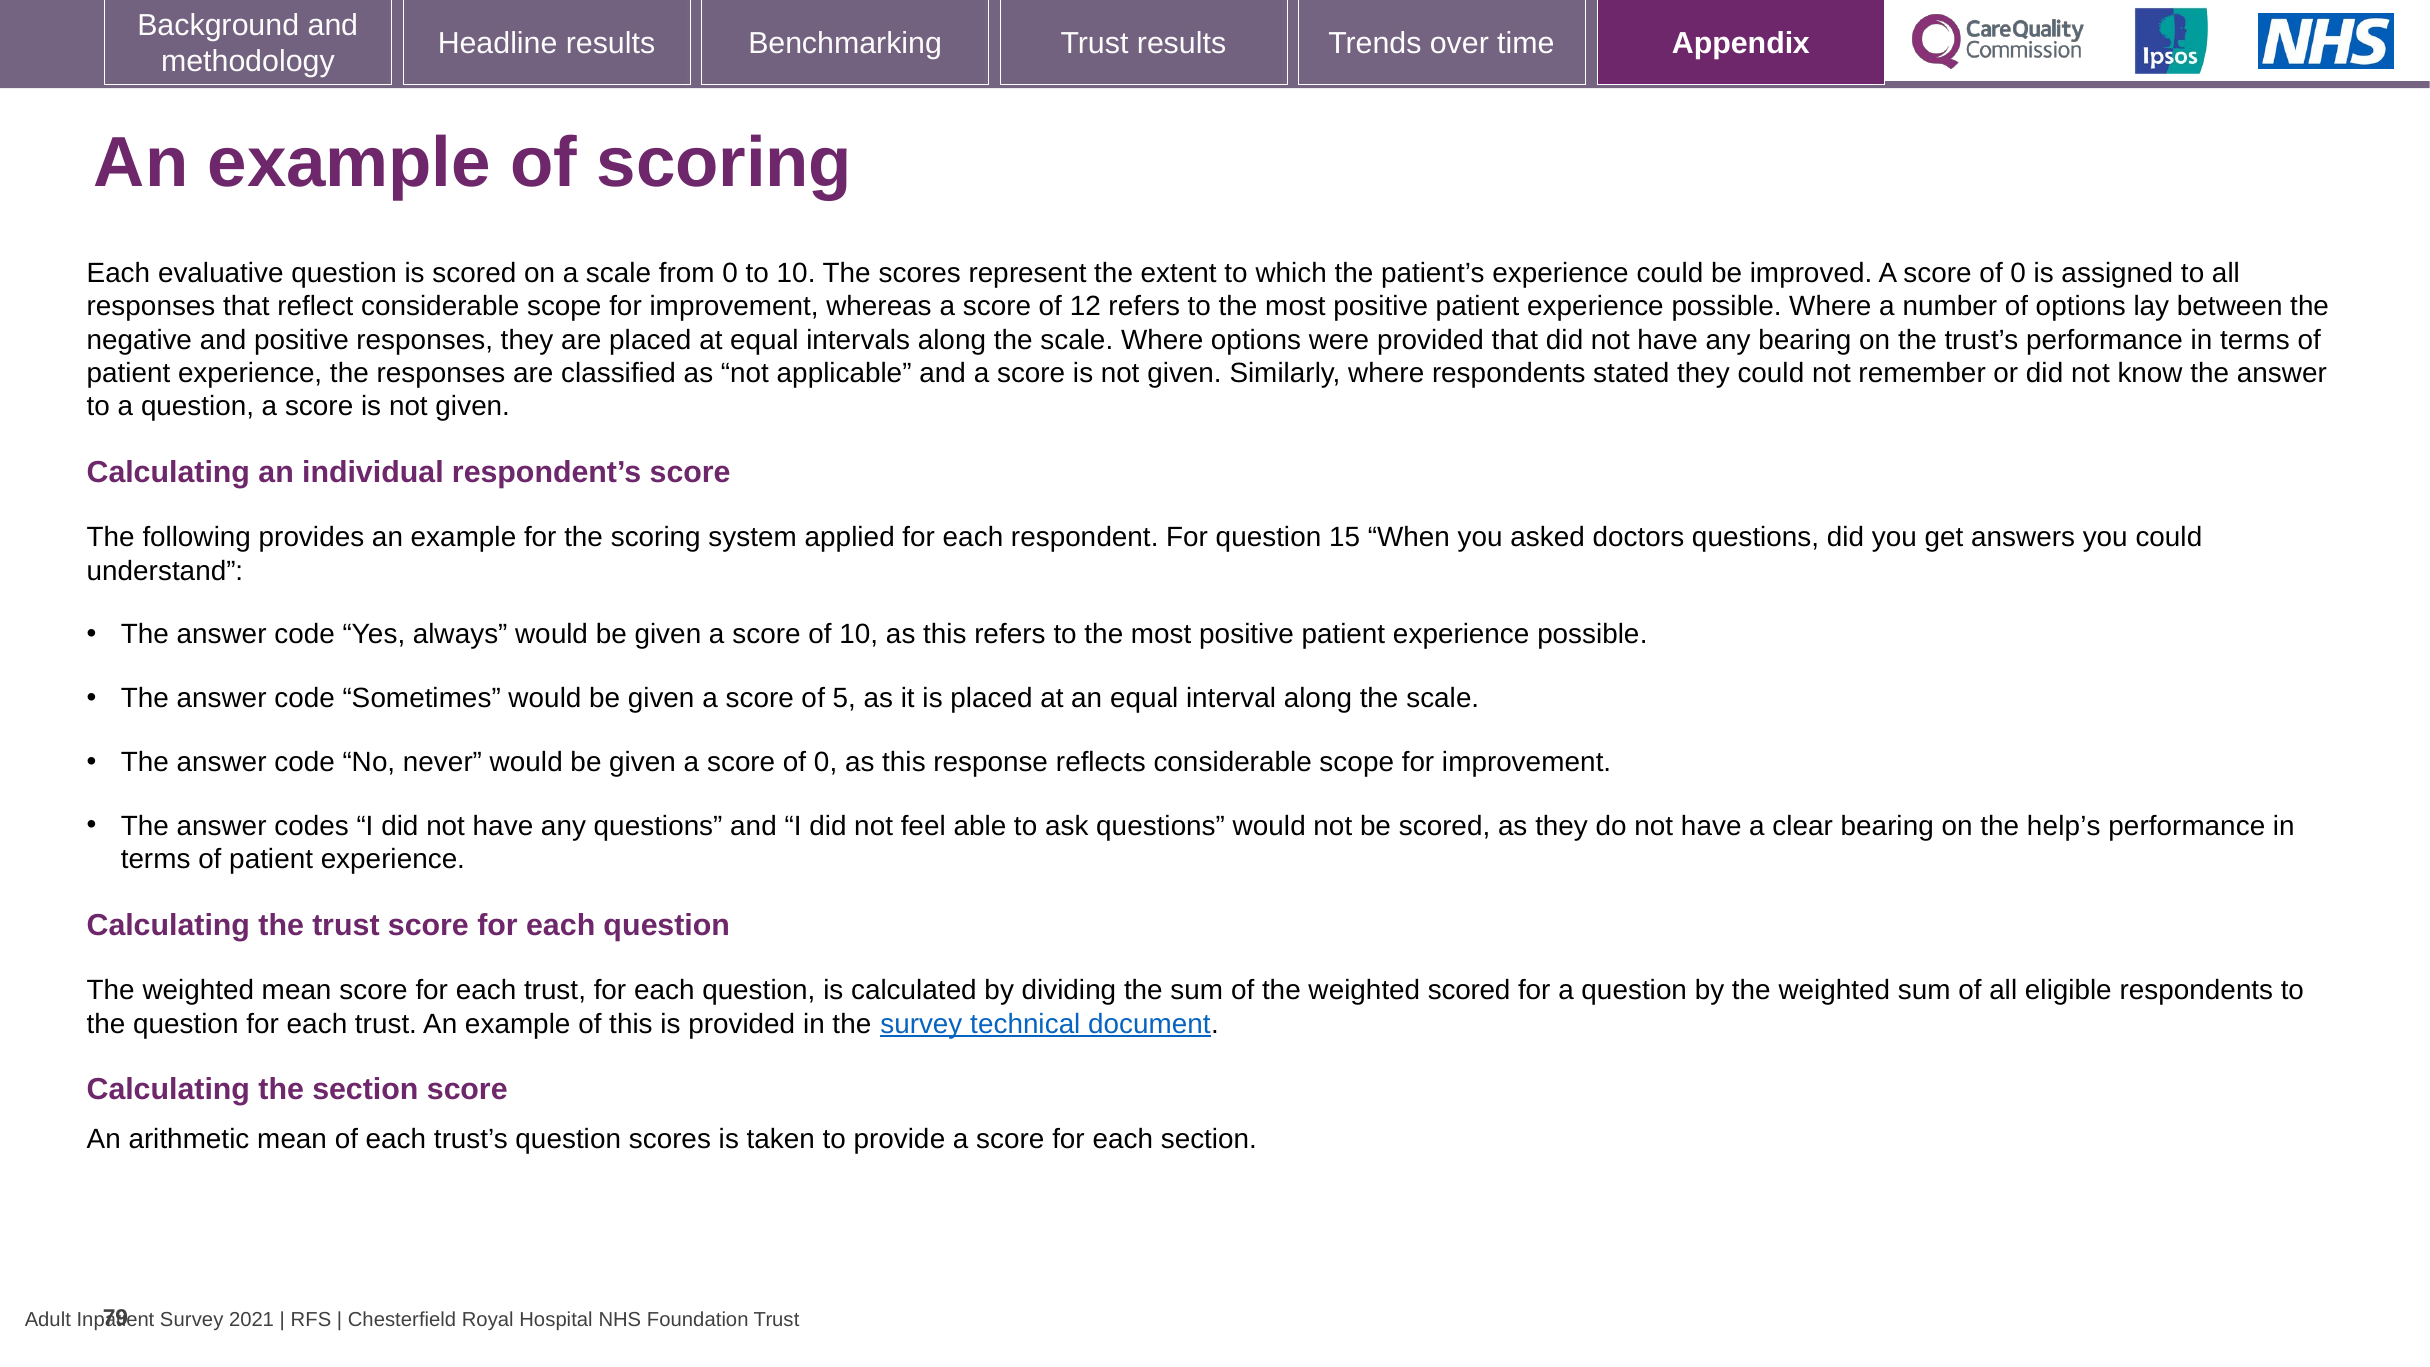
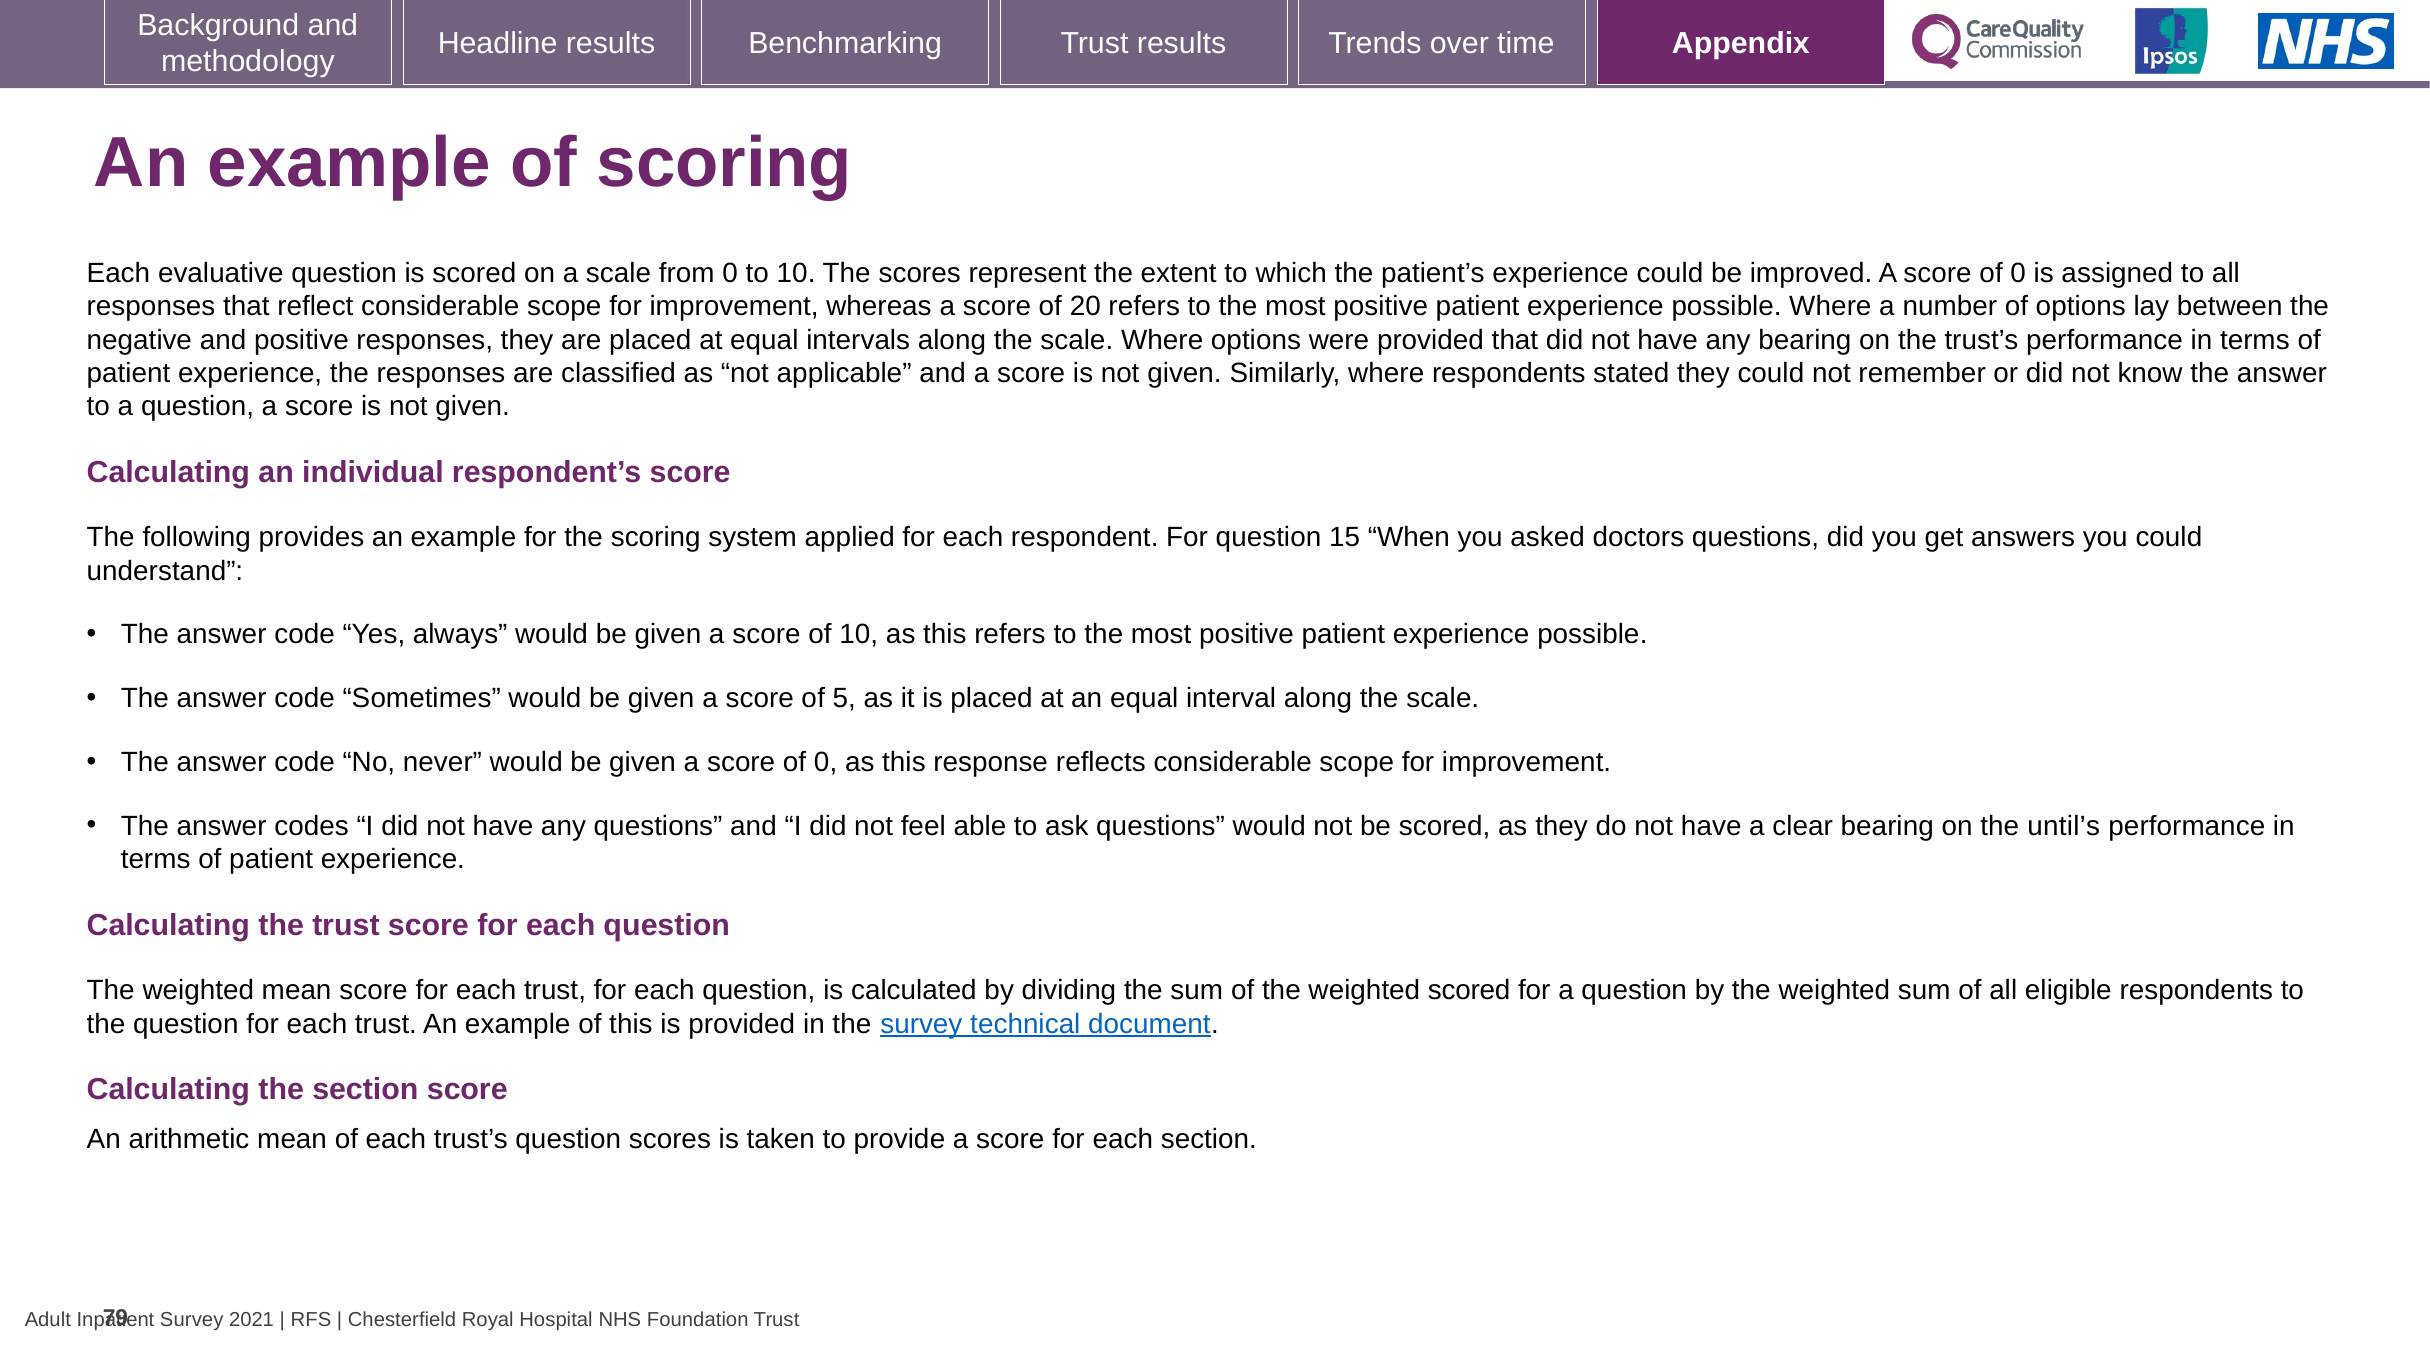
12: 12 -> 20
help’s: help’s -> until’s
